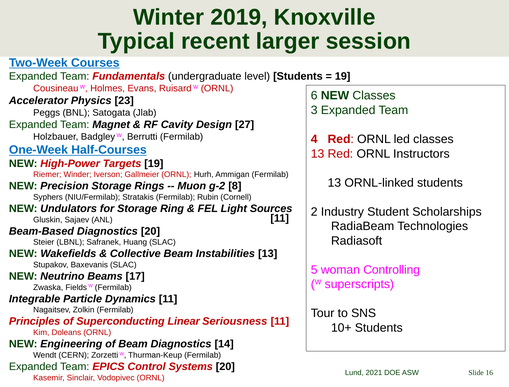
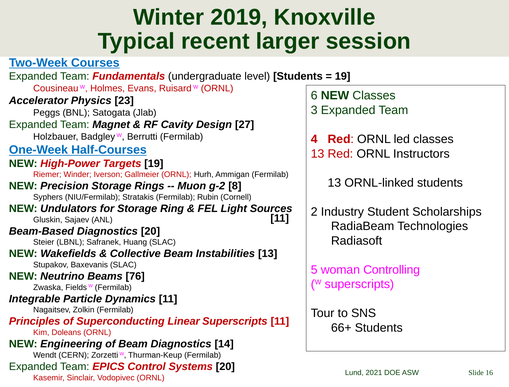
17: 17 -> 76
Linear Seriousness: Seriousness -> Superscripts
10+: 10+ -> 66+
